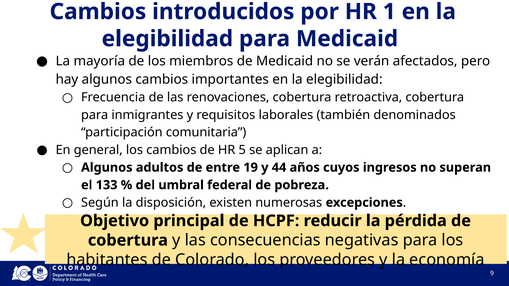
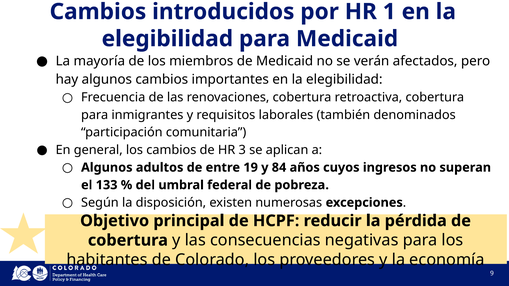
5: 5 -> 3
44: 44 -> 84
